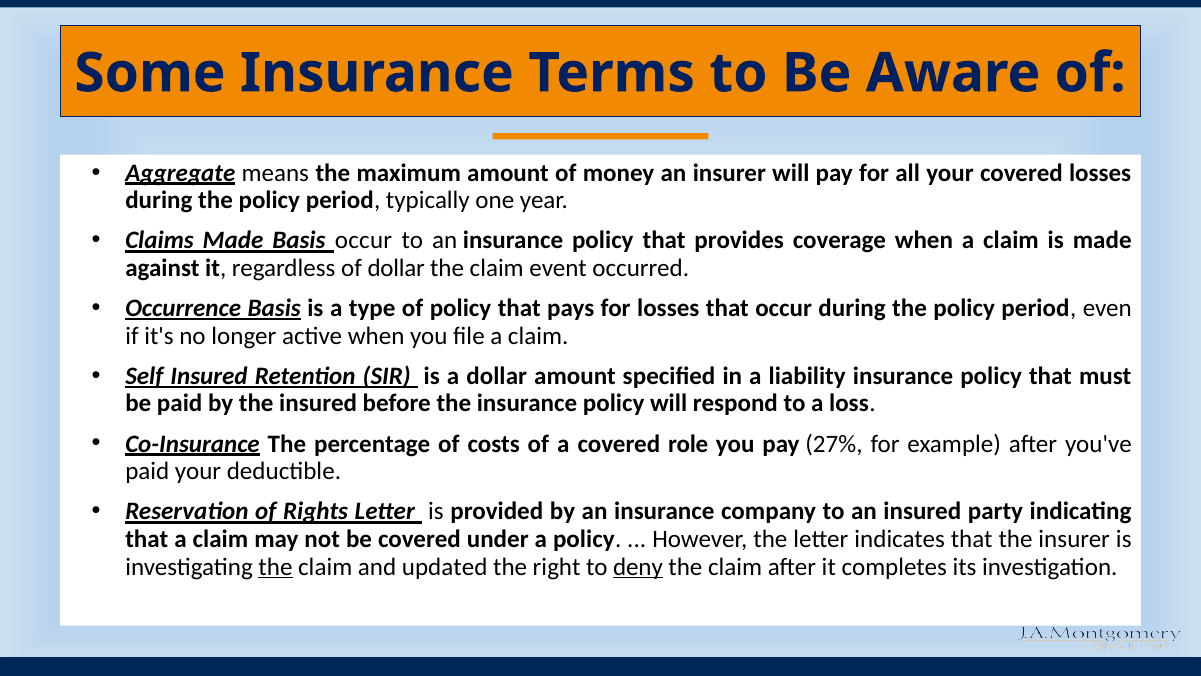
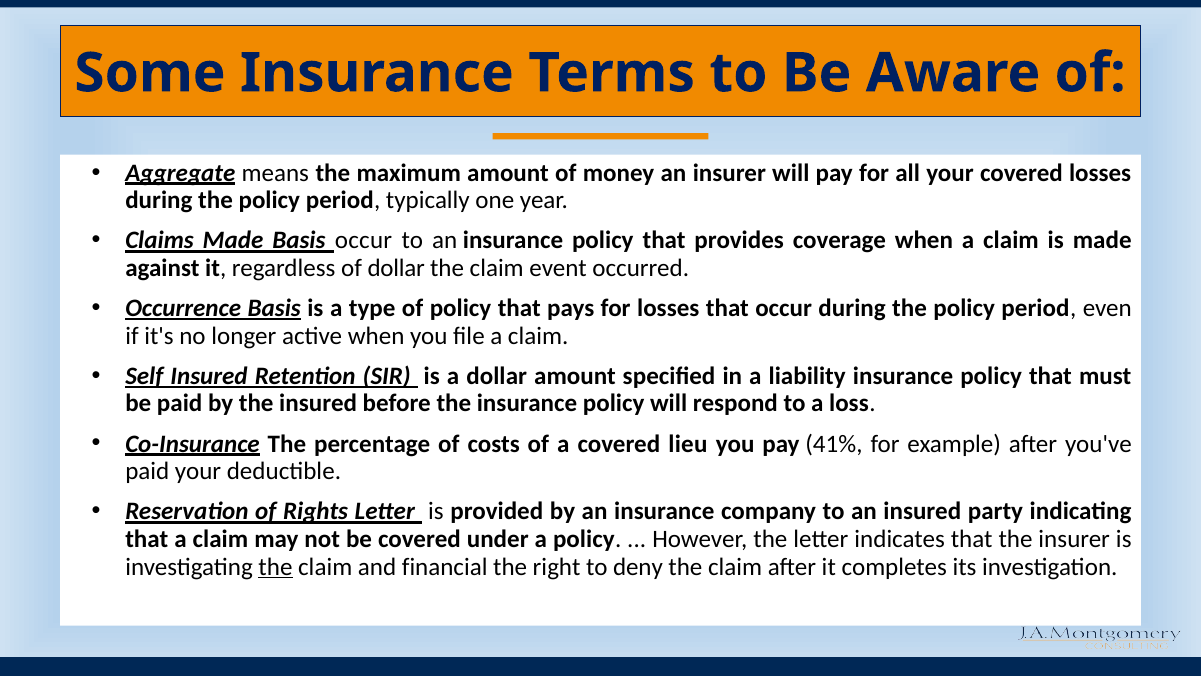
role: role -> lieu
27%: 27% -> 41%
updated: updated -> financial
deny underline: present -> none
